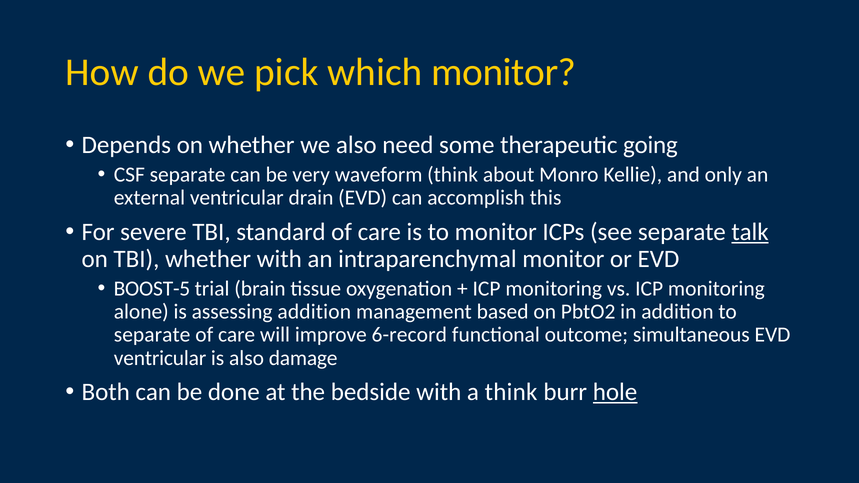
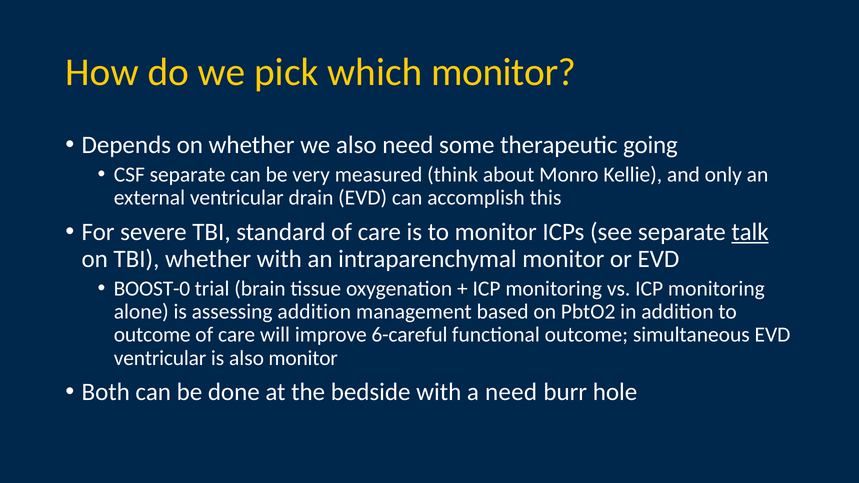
waveform: waveform -> measured
BOOST-5: BOOST-5 -> BOOST-0
separate at (152, 335): separate -> outcome
6-record: 6-record -> 6-careful
also damage: damage -> monitor
a think: think -> need
hole underline: present -> none
